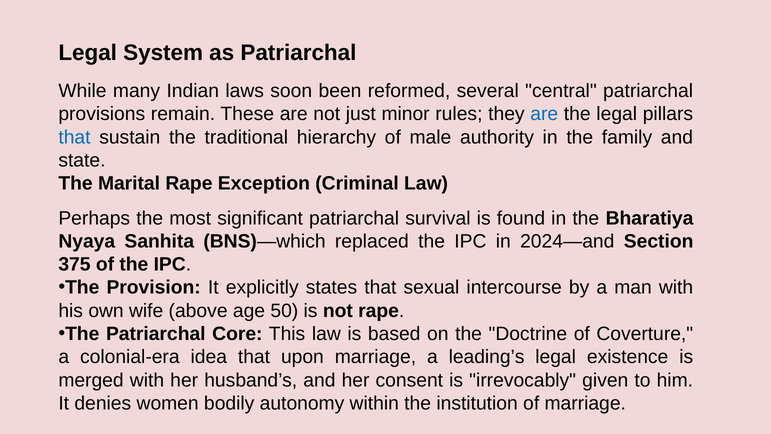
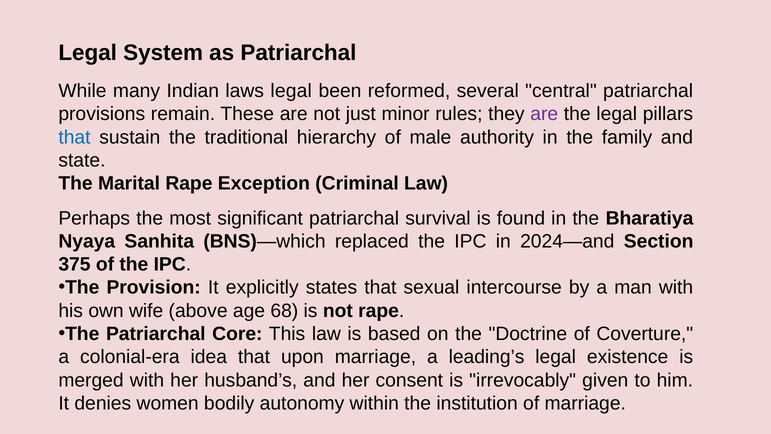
laws soon: soon -> legal
are at (544, 114) colour: blue -> purple
50: 50 -> 68
